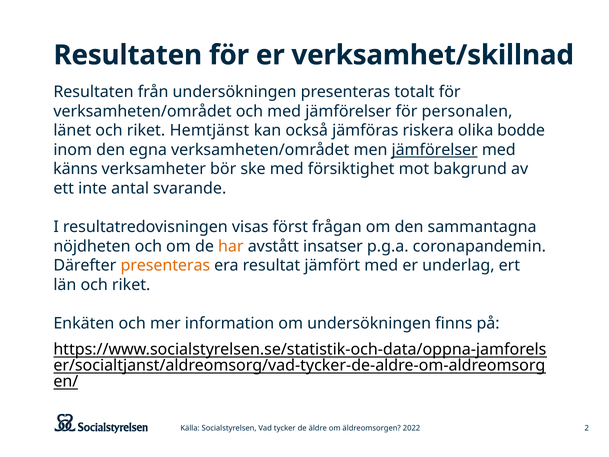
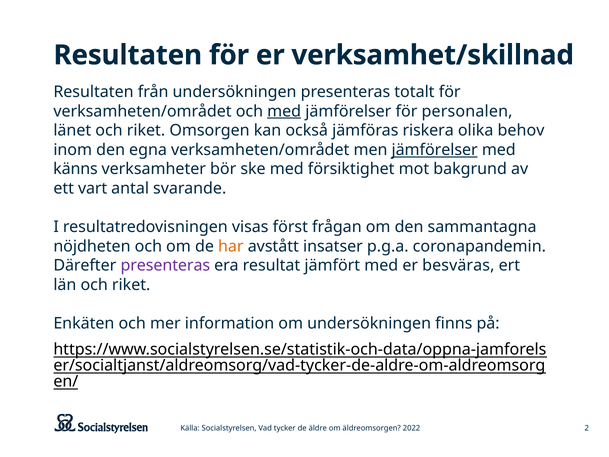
med at (284, 111) underline: none -> present
Hemtjänst: Hemtjänst -> Omsorgen
bodde: bodde -> behov
inte: inte -> vart
presenteras at (165, 265) colour: orange -> purple
underlag: underlag -> besväras
